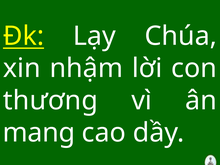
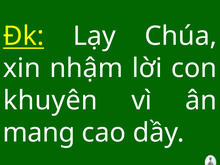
thương: thương -> khuyên
